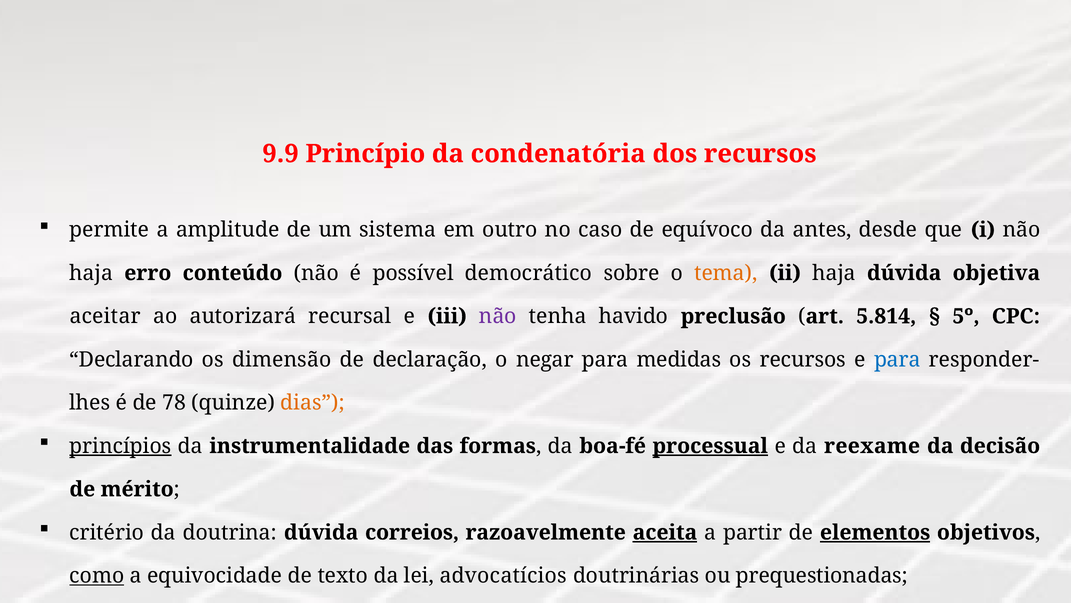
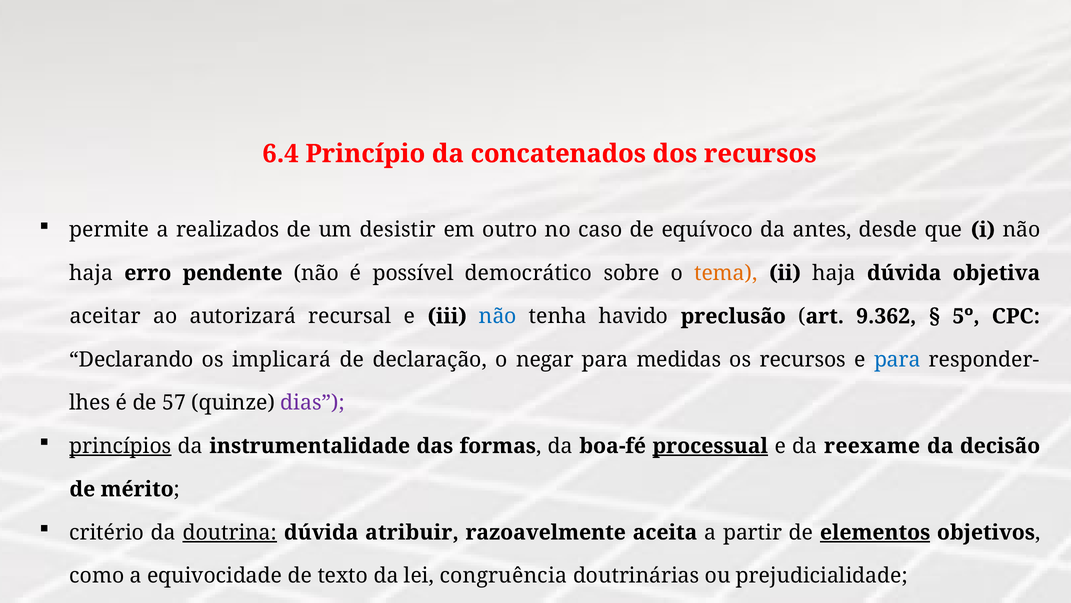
9.9: 9.9 -> 6.4
condenatória: condenatória -> concatenados
amplitude: amplitude -> realizados
sistema: sistema -> desistir
conteúdo: conteúdo -> pendente
não at (498, 316) colour: purple -> blue
5.814: 5.814 -> 9.362
dimensão: dimensão -> implicará
78: 78 -> 57
dias colour: orange -> purple
doutrina underline: none -> present
correios: correios -> atribuir
aceita underline: present -> none
como underline: present -> none
advocatícios: advocatícios -> congruência
prequestionadas: prequestionadas -> prejudicialidade
